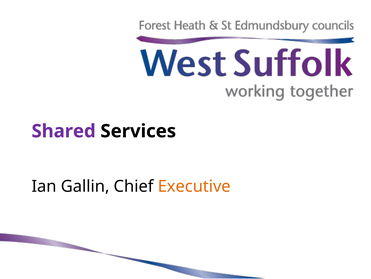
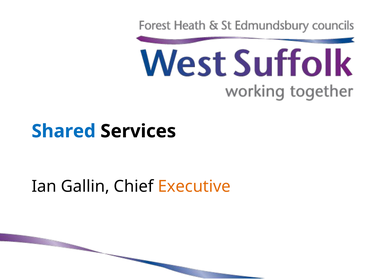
Shared colour: purple -> blue
